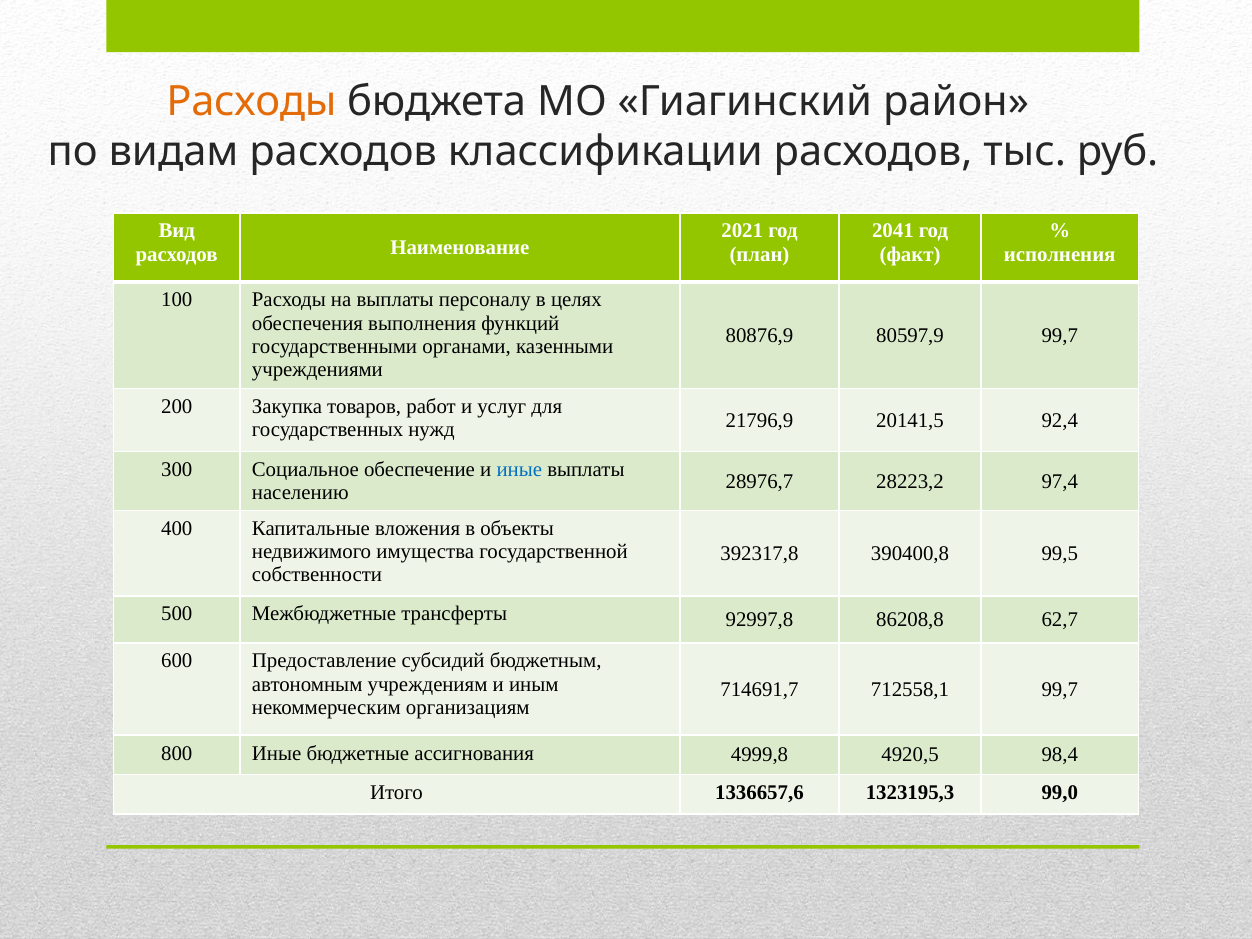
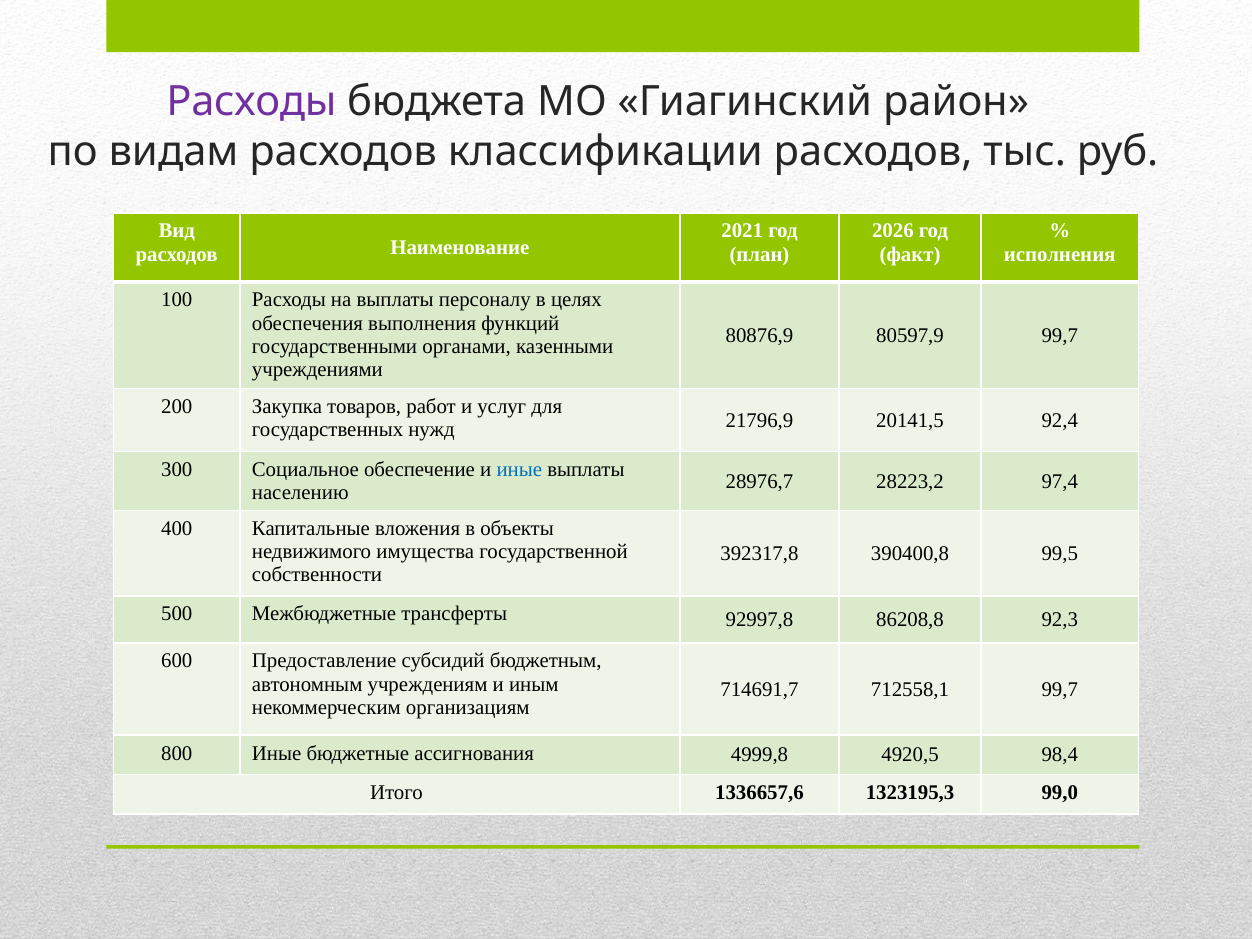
Расходы at (251, 102) colour: orange -> purple
2041: 2041 -> 2026
62,7: 62,7 -> 92,3
